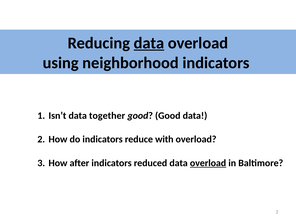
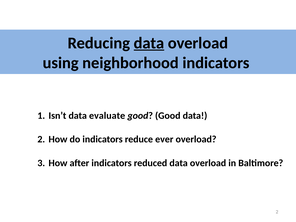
together: together -> evaluate
with: with -> ever
overload at (208, 163) underline: present -> none
